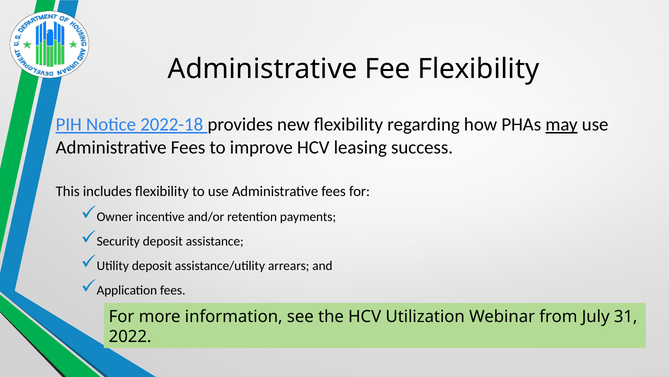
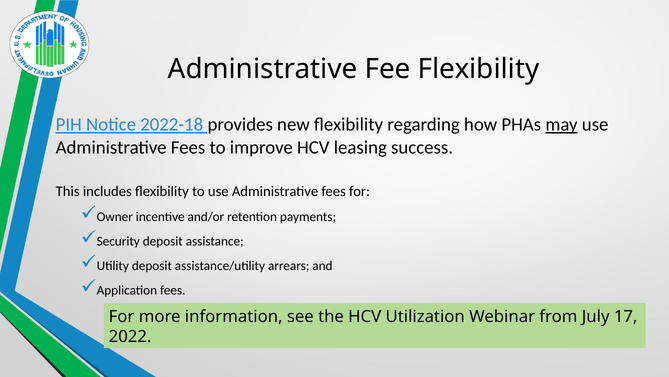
31: 31 -> 17
